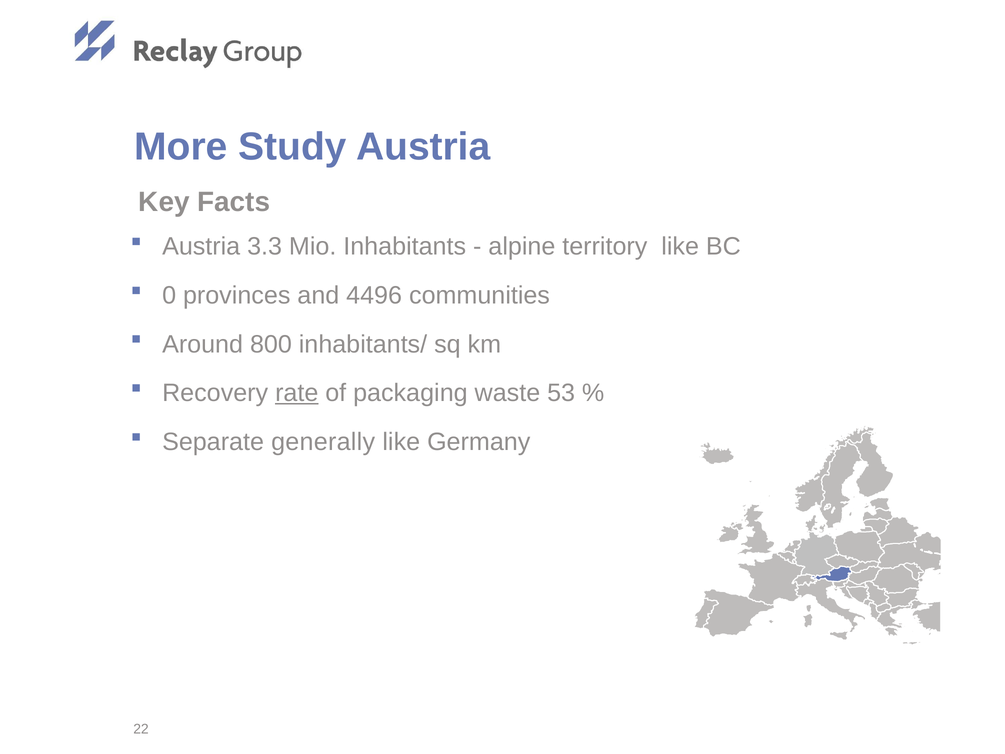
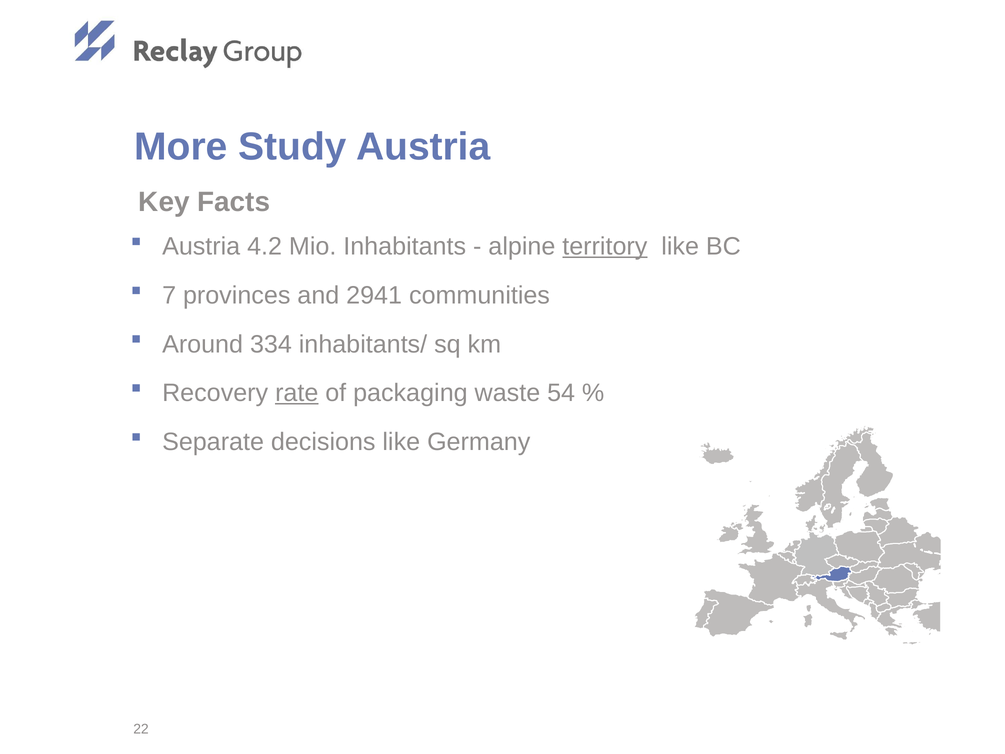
3.3: 3.3 -> 4.2
territory underline: none -> present
0: 0 -> 7
4496: 4496 -> 2941
800: 800 -> 334
53: 53 -> 54
generally: generally -> decisions
